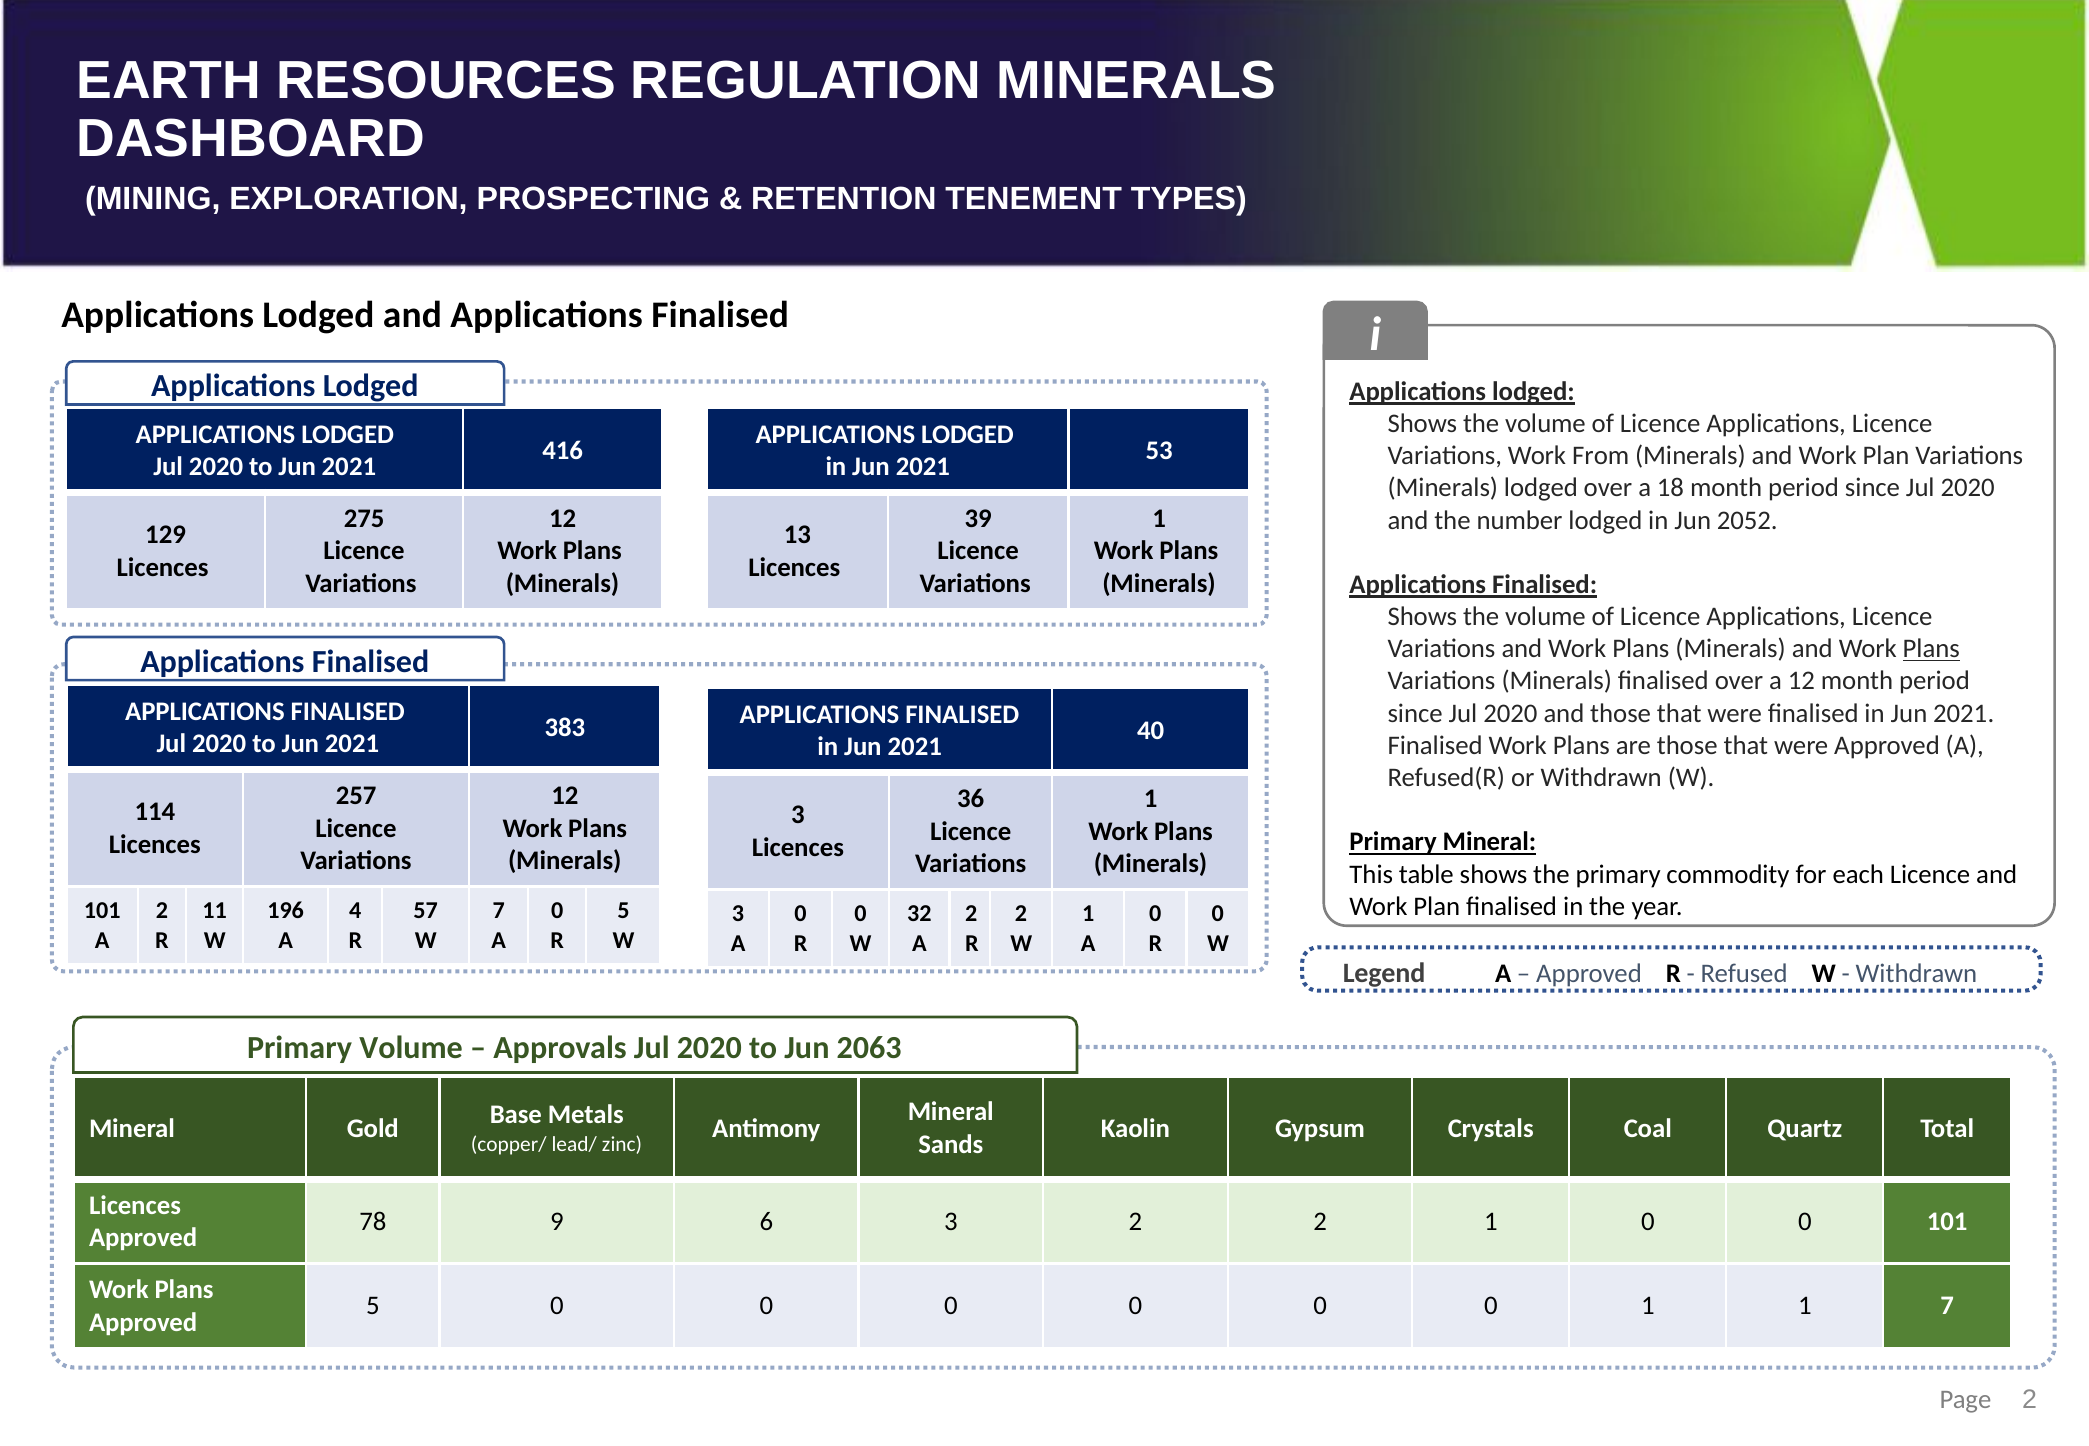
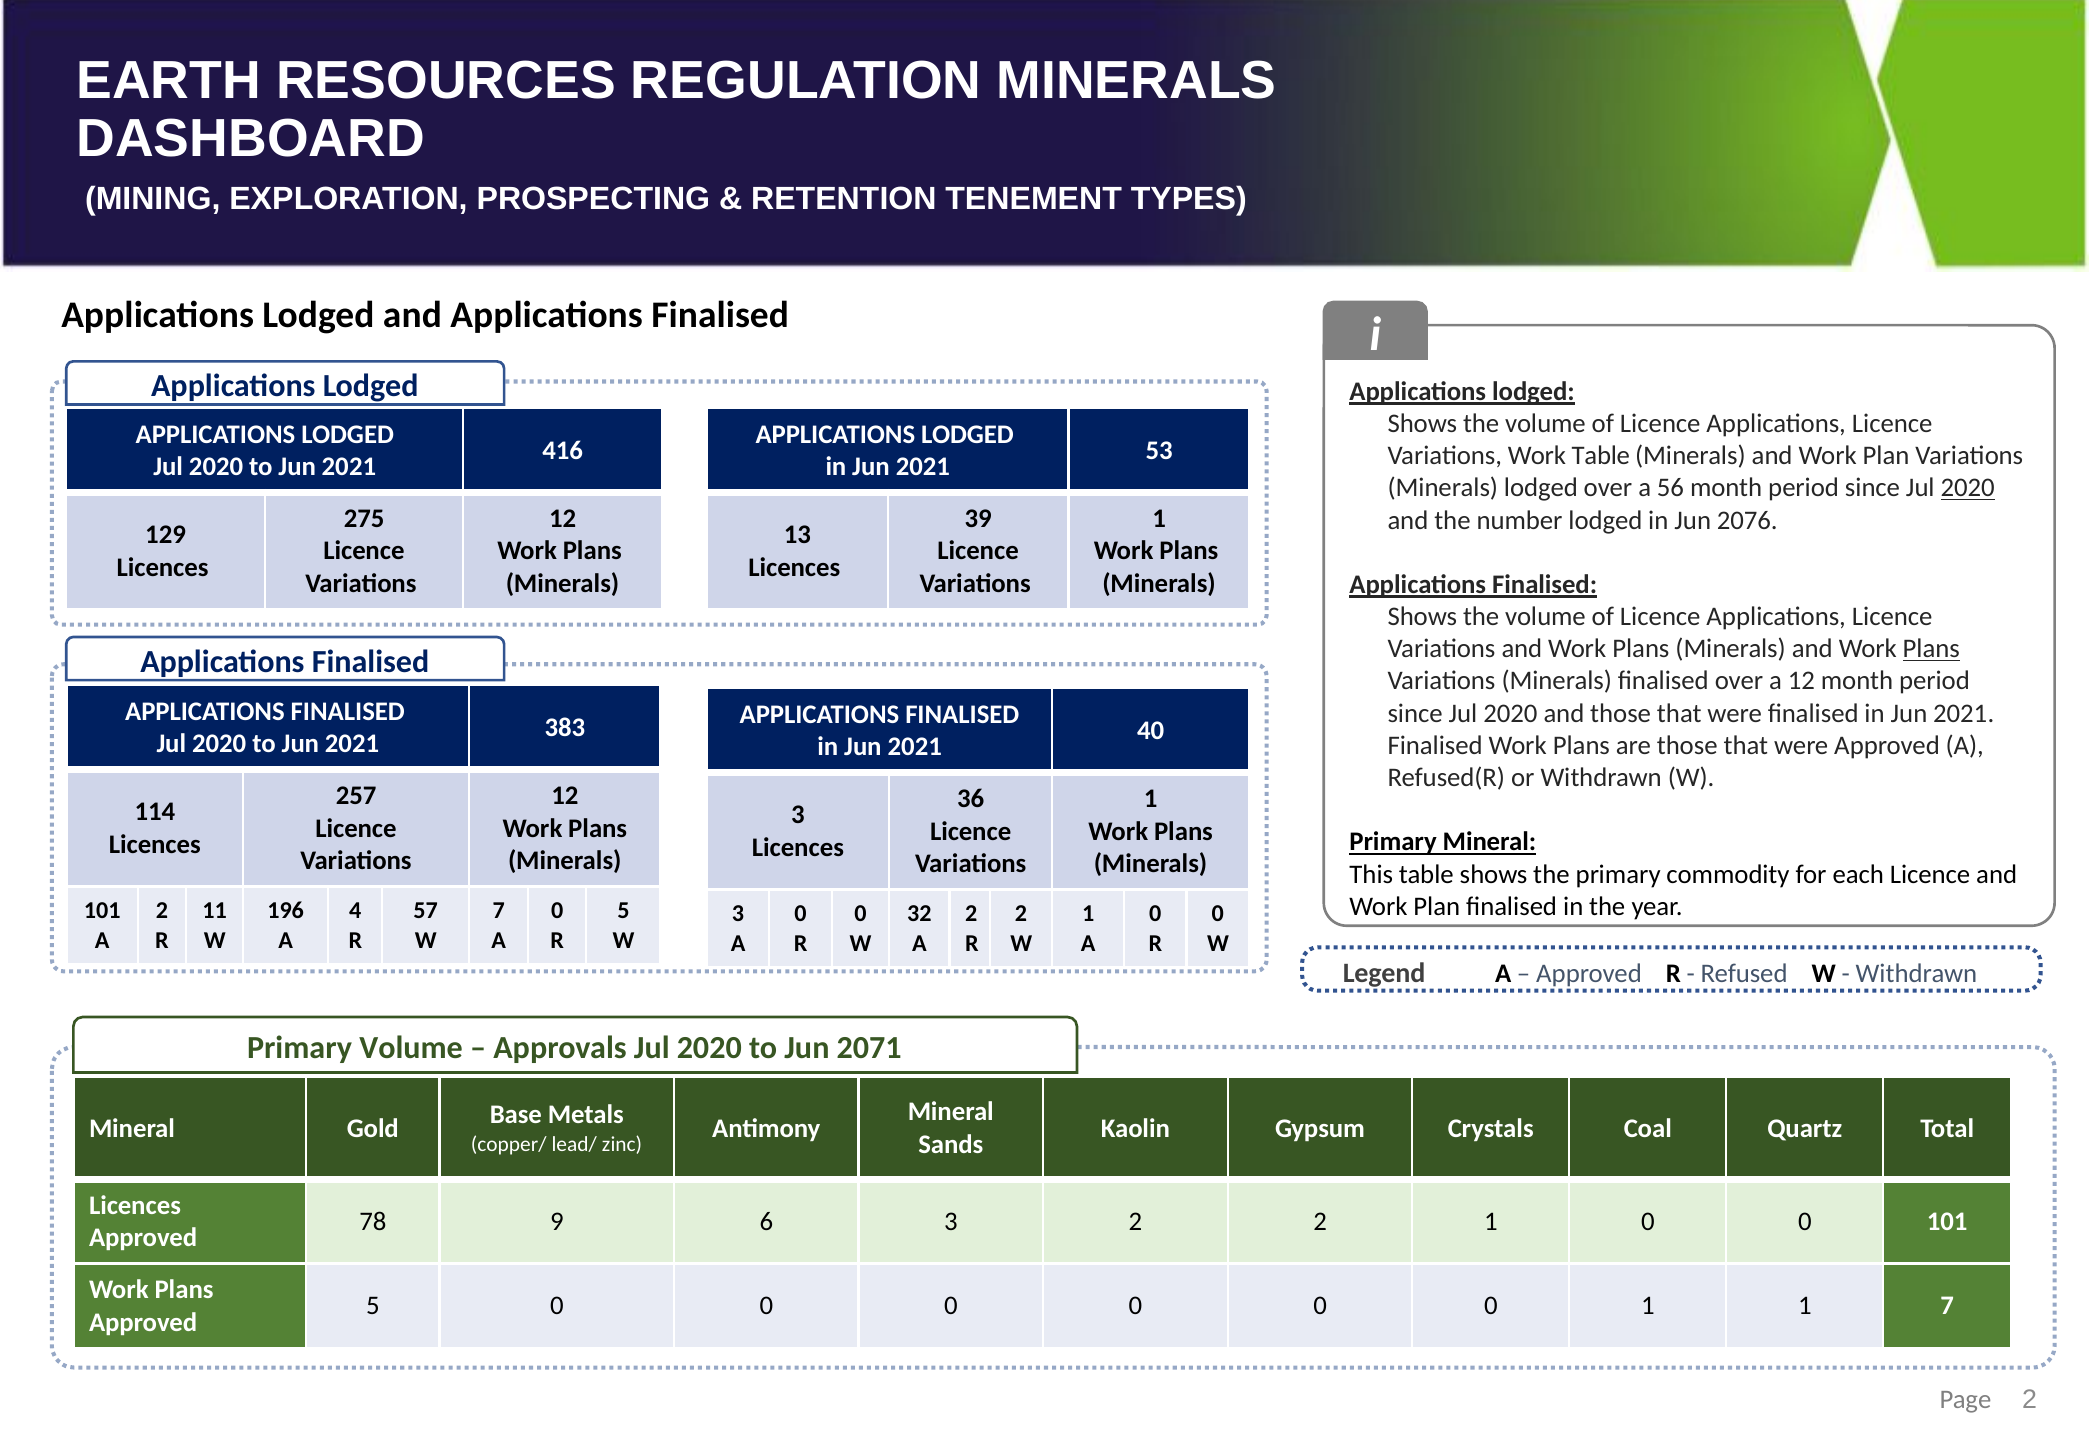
Work From: From -> Table
18: 18 -> 56
2020 at (1968, 488) underline: none -> present
2052: 2052 -> 2076
2063: 2063 -> 2071
